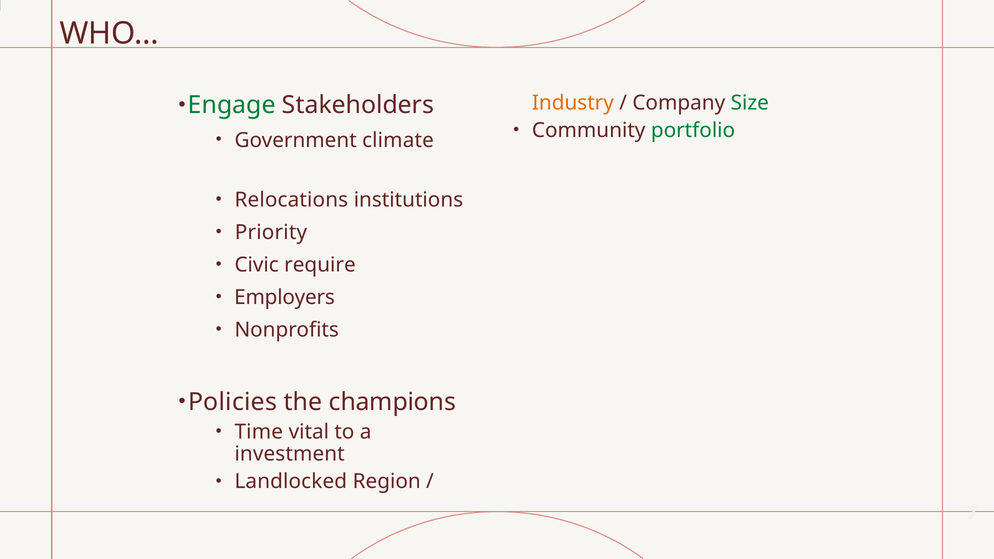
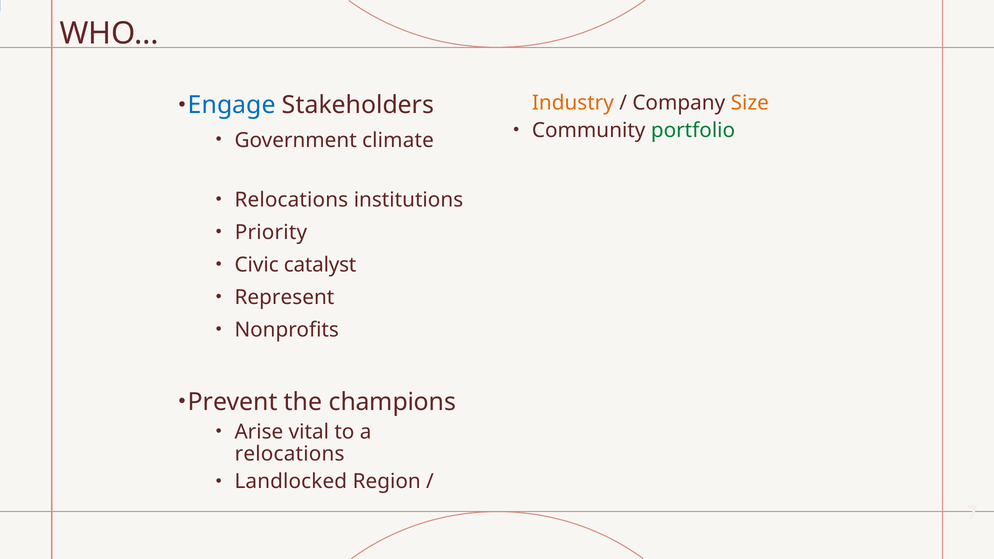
Engage colour: green -> blue
Size colour: green -> orange
require: require -> catalyst
Employers: Employers -> Represent
Policies: Policies -> Prevent
Time: Time -> Arise
investment at (290, 454): investment -> relocations
